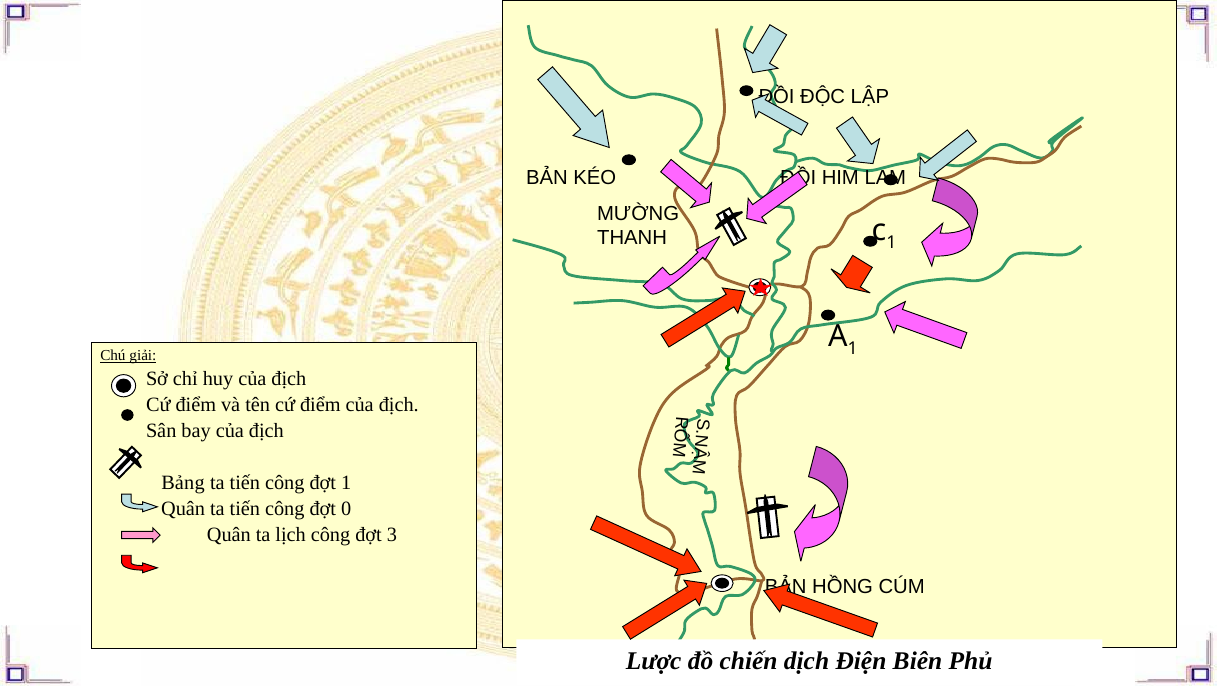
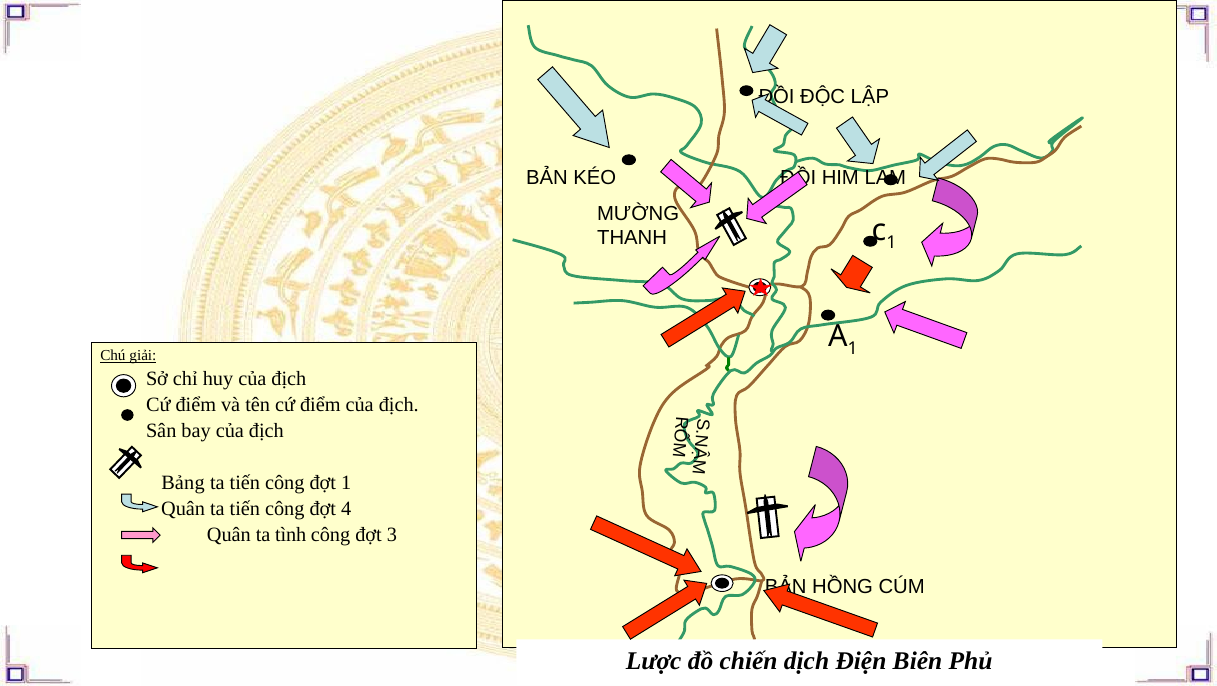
0: 0 -> 4
lịch: lịch -> tình
